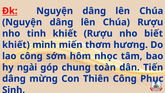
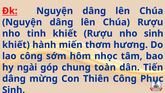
nho biết: biết -> sinh
mình: mình -> hành
